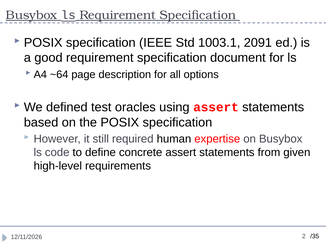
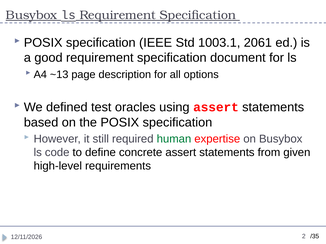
2091: 2091 -> 2061
~64: ~64 -> ~13
human colour: black -> green
